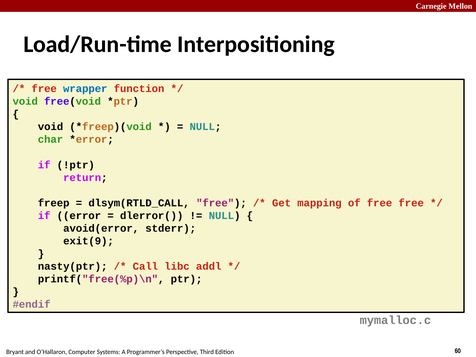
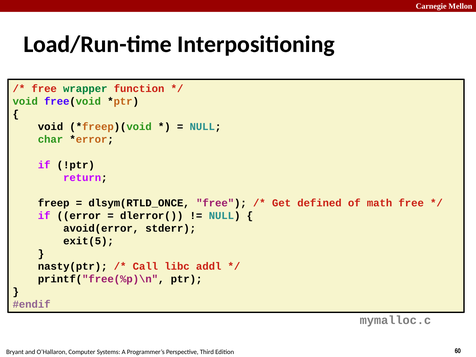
wrapper colour: blue -> green
dlsym(RTLD_CALL: dlsym(RTLD_CALL -> dlsym(RTLD_ONCE
mapping: mapping -> defined
of free: free -> math
exit(9: exit(9 -> exit(5
